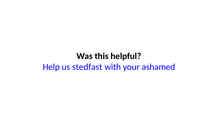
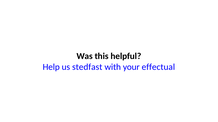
ashamed: ashamed -> effectual
